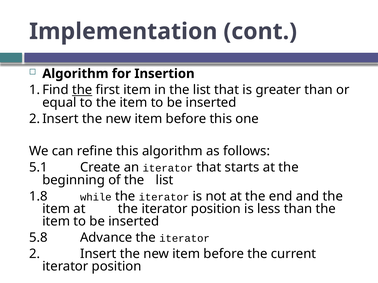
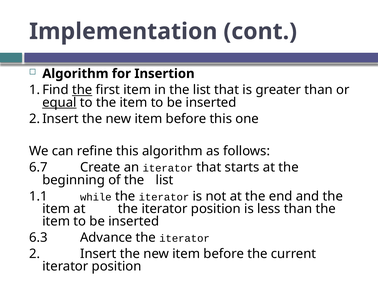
equal underline: none -> present
5.1: 5.1 -> 6.7
1.8: 1.8 -> 1.1
5.8: 5.8 -> 6.3
